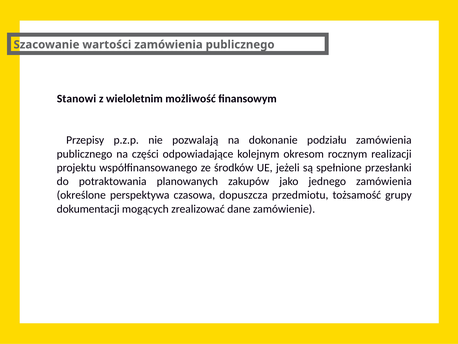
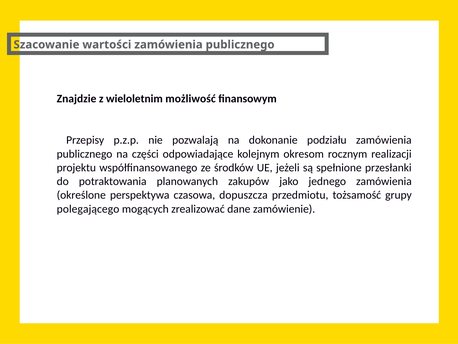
Stanowi: Stanowi -> Znajdzie
dokumentacji: dokumentacji -> polegającego
